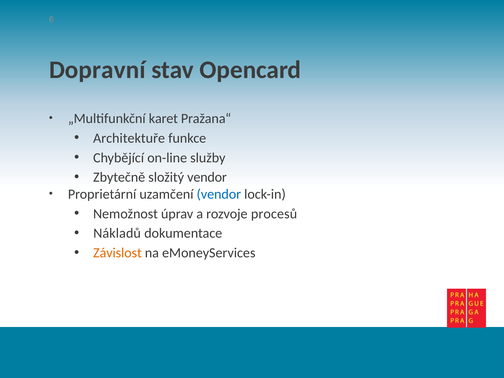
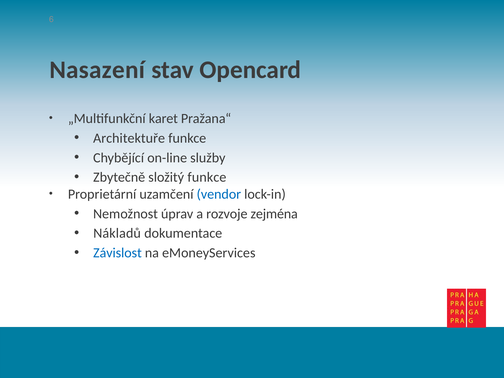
Dopravní: Dopravní -> Nasazení
složitý vendor: vendor -> funkce
procesů: procesů -> zejména
Závislost colour: orange -> blue
